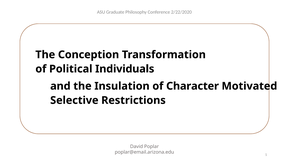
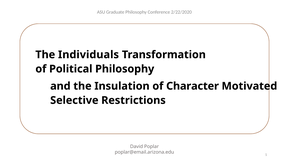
Conception: Conception -> Individuals
Political Individuals: Individuals -> Philosophy
